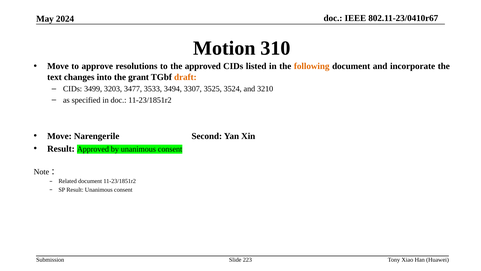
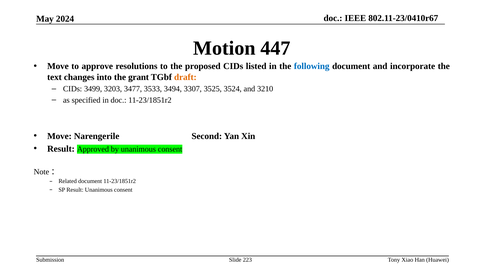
310: 310 -> 447
the approved: approved -> proposed
following colour: orange -> blue
